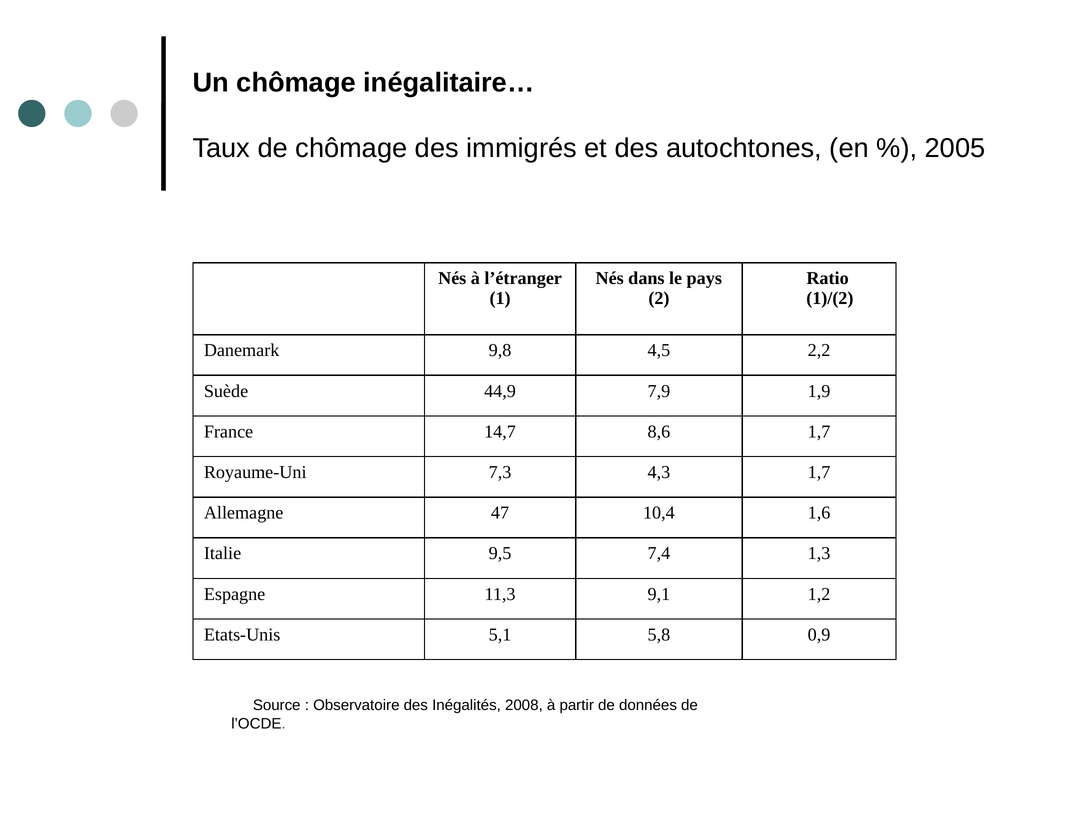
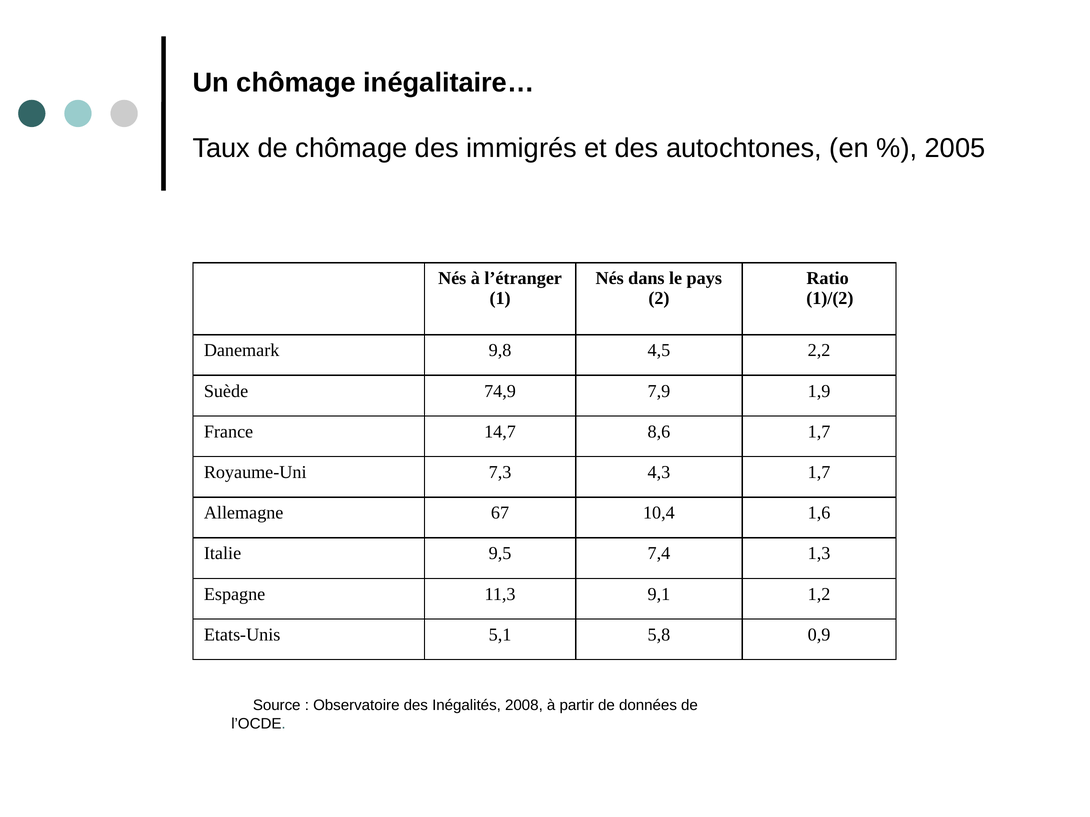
44,9: 44,9 -> 74,9
47: 47 -> 67
